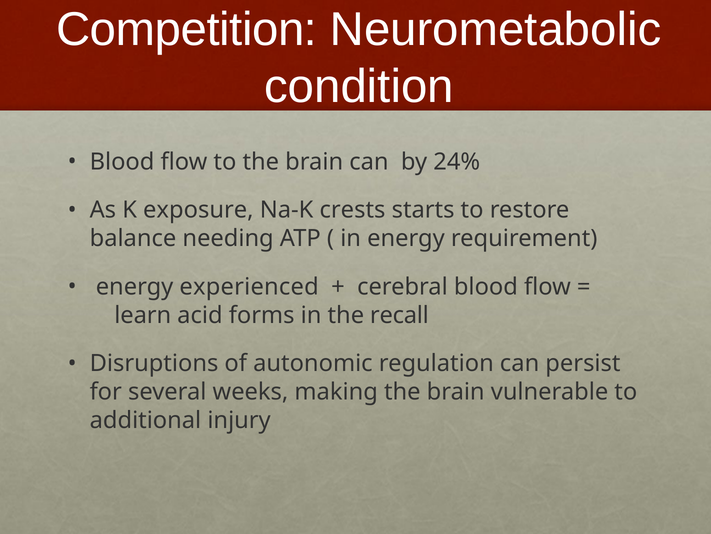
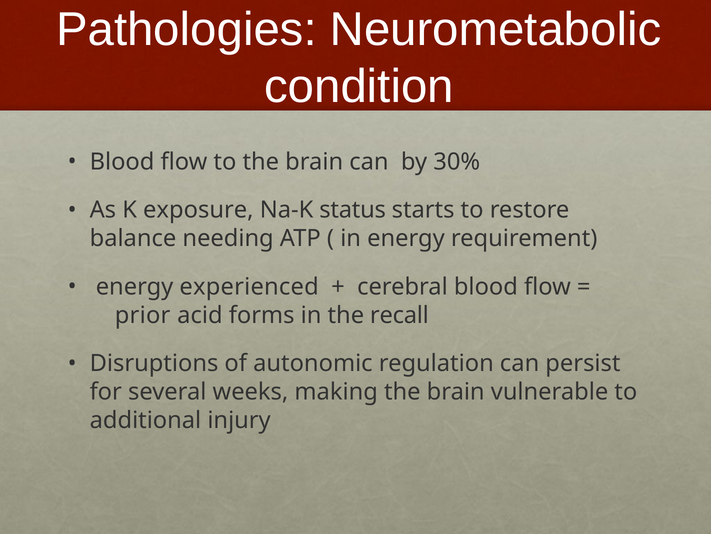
Competition: Competition -> Pathologies
24%: 24% -> 30%
crests: crests -> status
learn: learn -> prior
